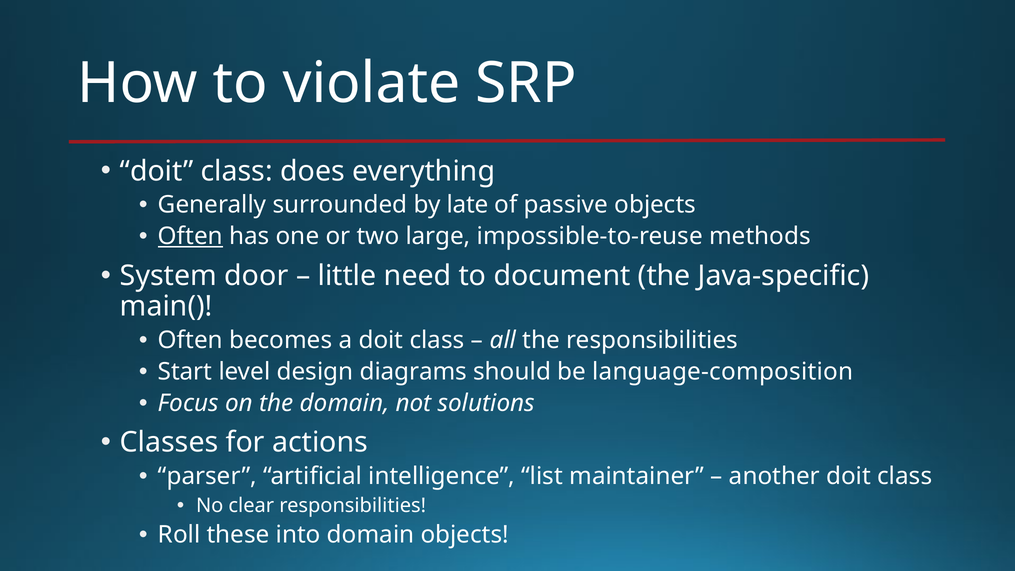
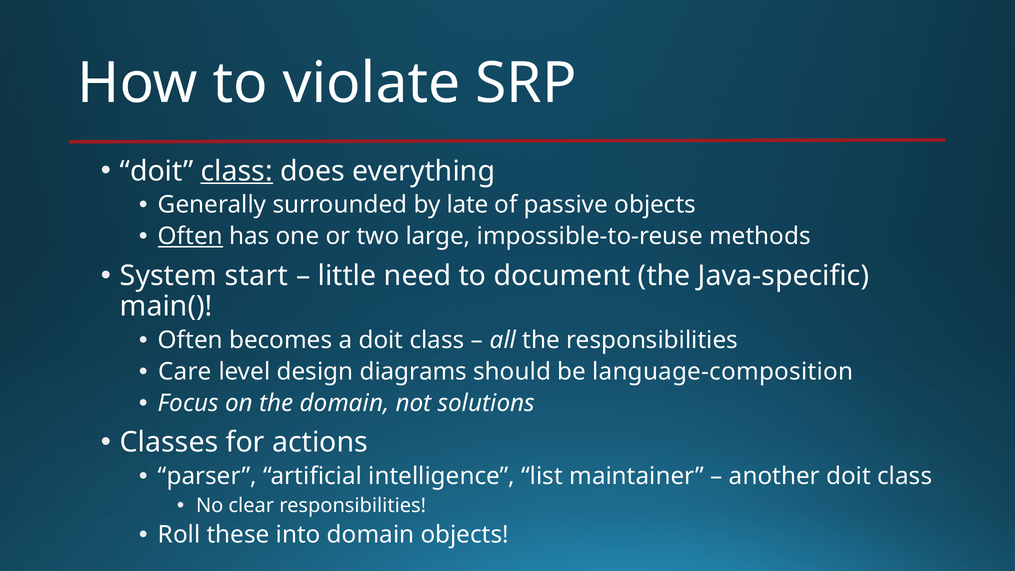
class at (237, 171) underline: none -> present
door: door -> start
Start: Start -> Care
